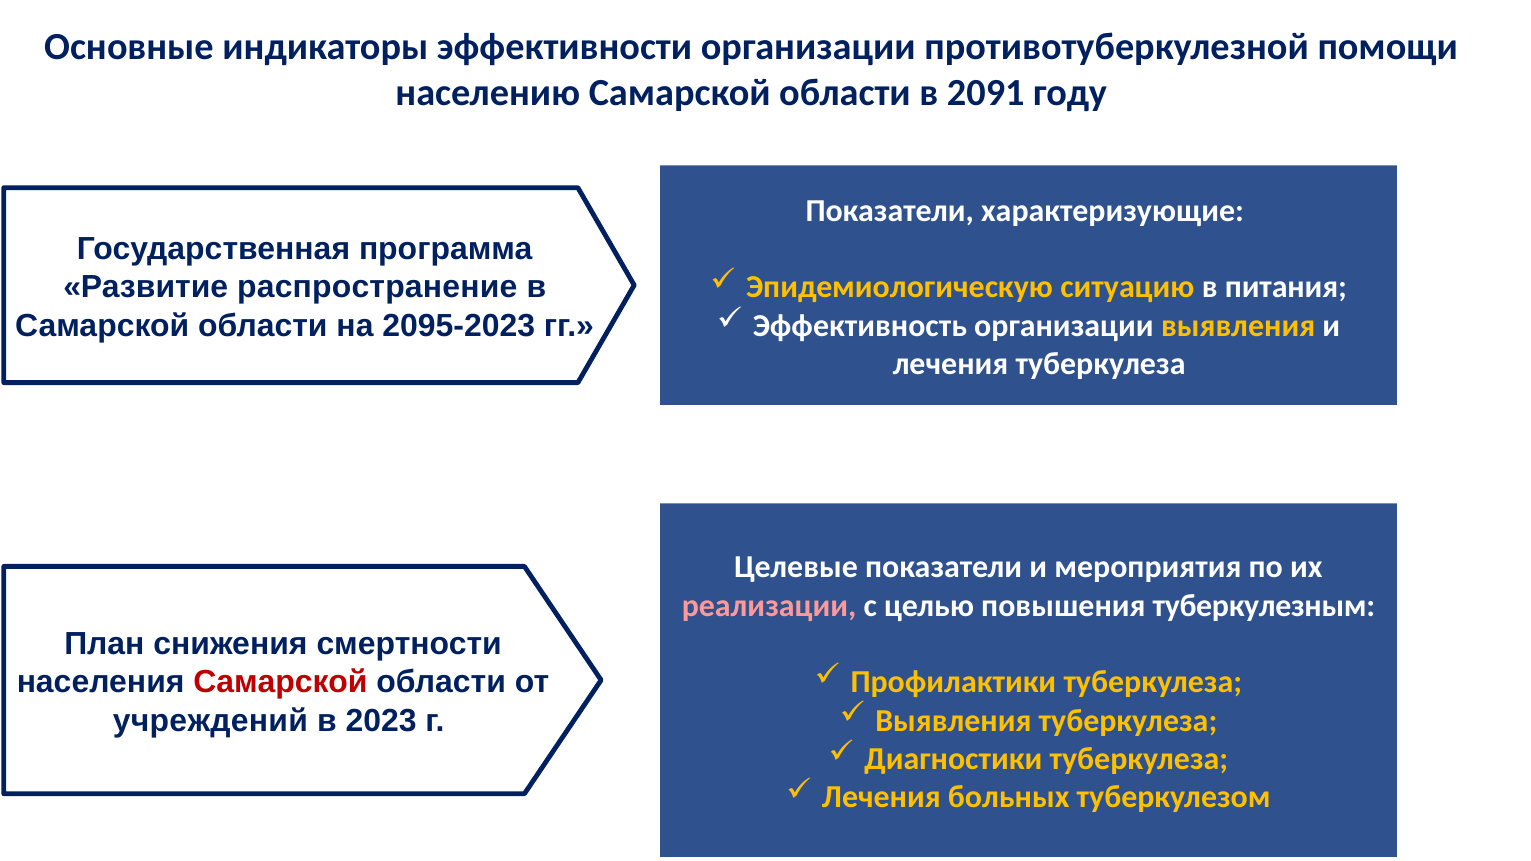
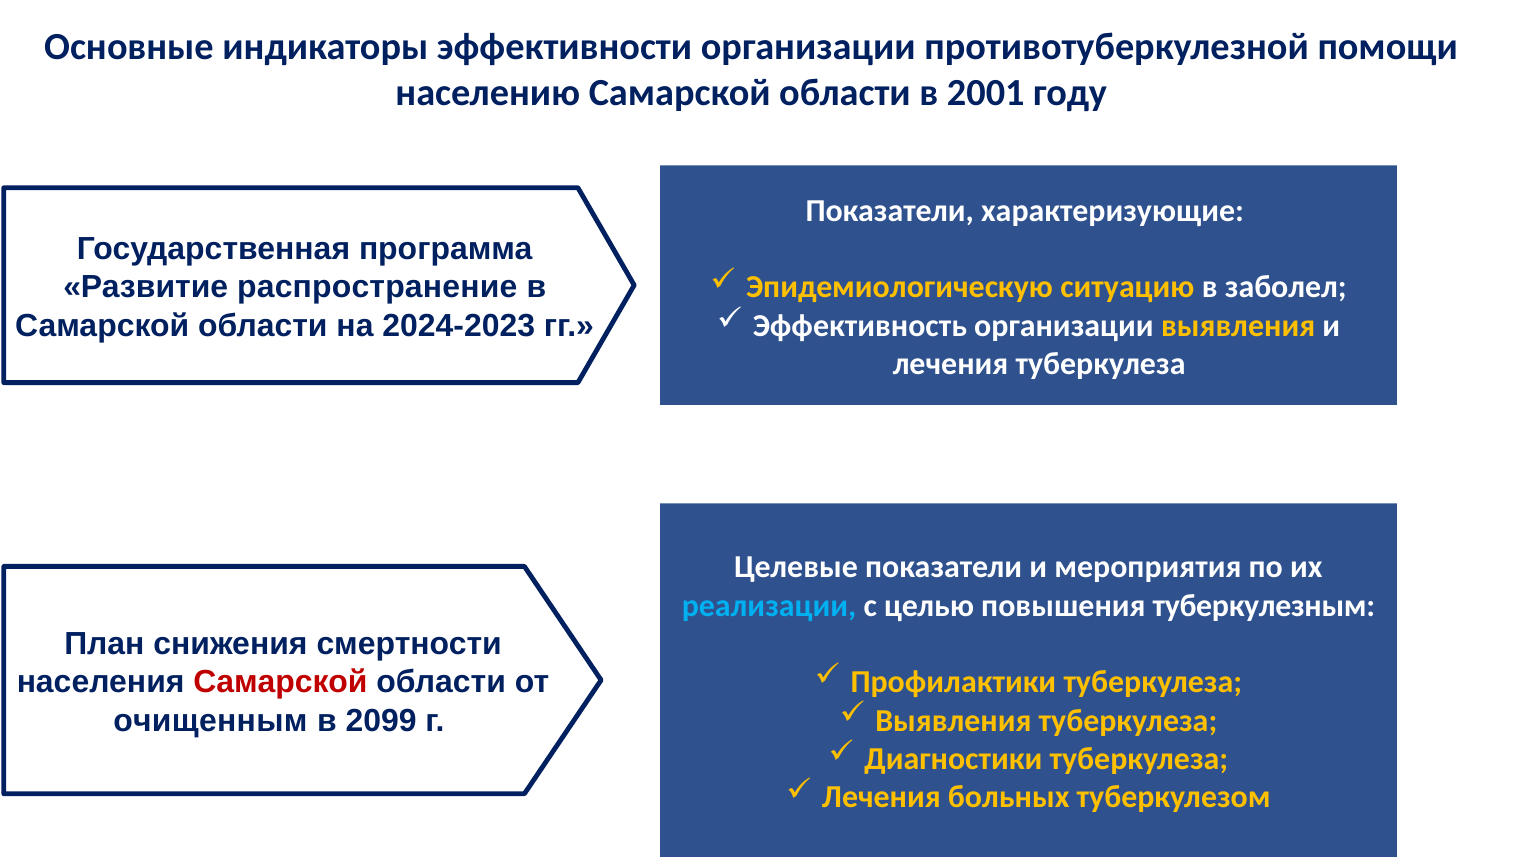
2091: 2091 -> 2001
питания: питания -> заболел
2095-2023: 2095-2023 -> 2024-2023
реализации colour: pink -> light blue
учреждений: учреждений -> очищенным
2023: 2023 -> 2099
